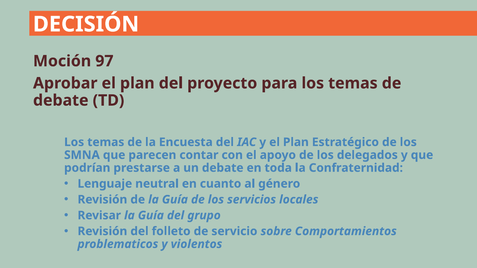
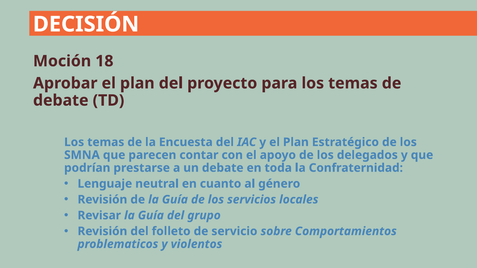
97: 97 -> 18
